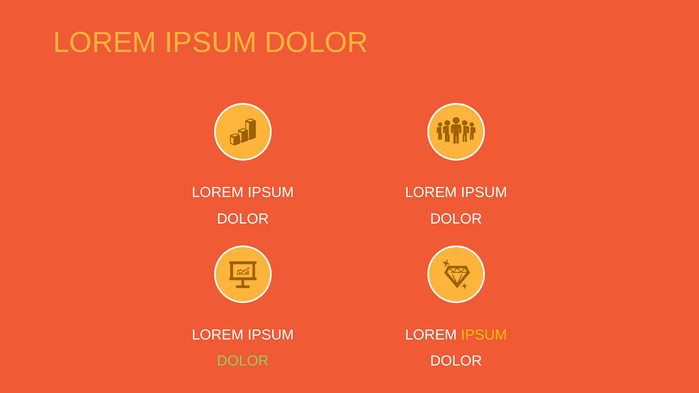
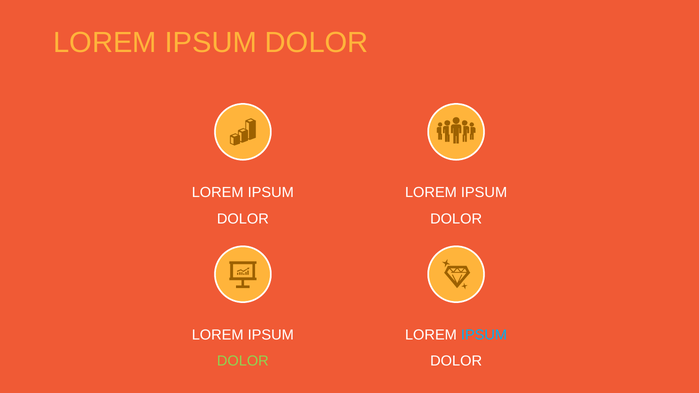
IPSUM at (484, 335) colour: yellow -> light blue
